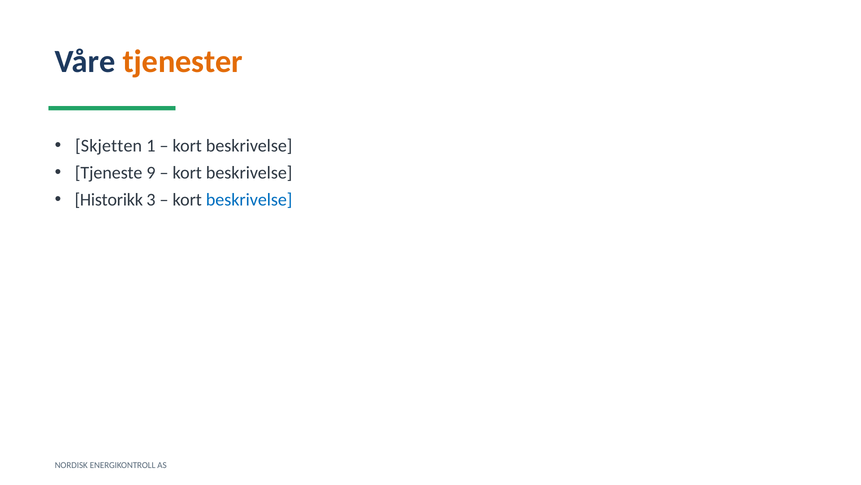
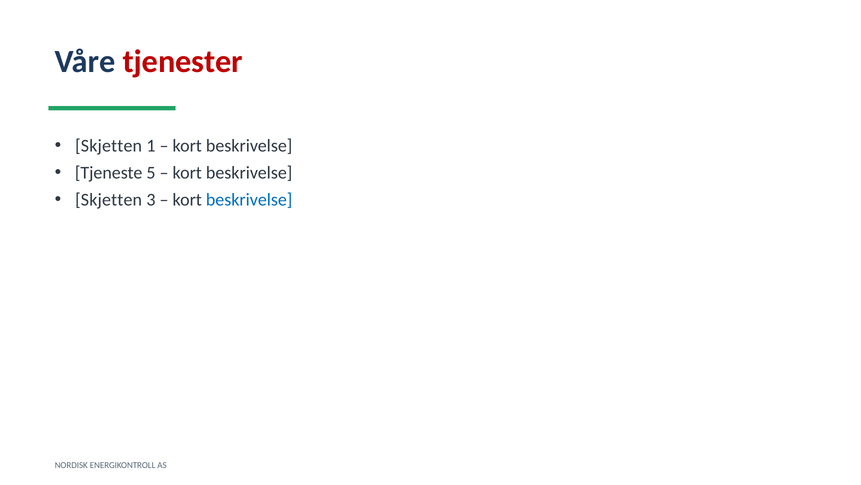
tjenester colour: orange -> red
9: 9 -> 5
Historikk at (109, 200): Historikk -> Skjetten
